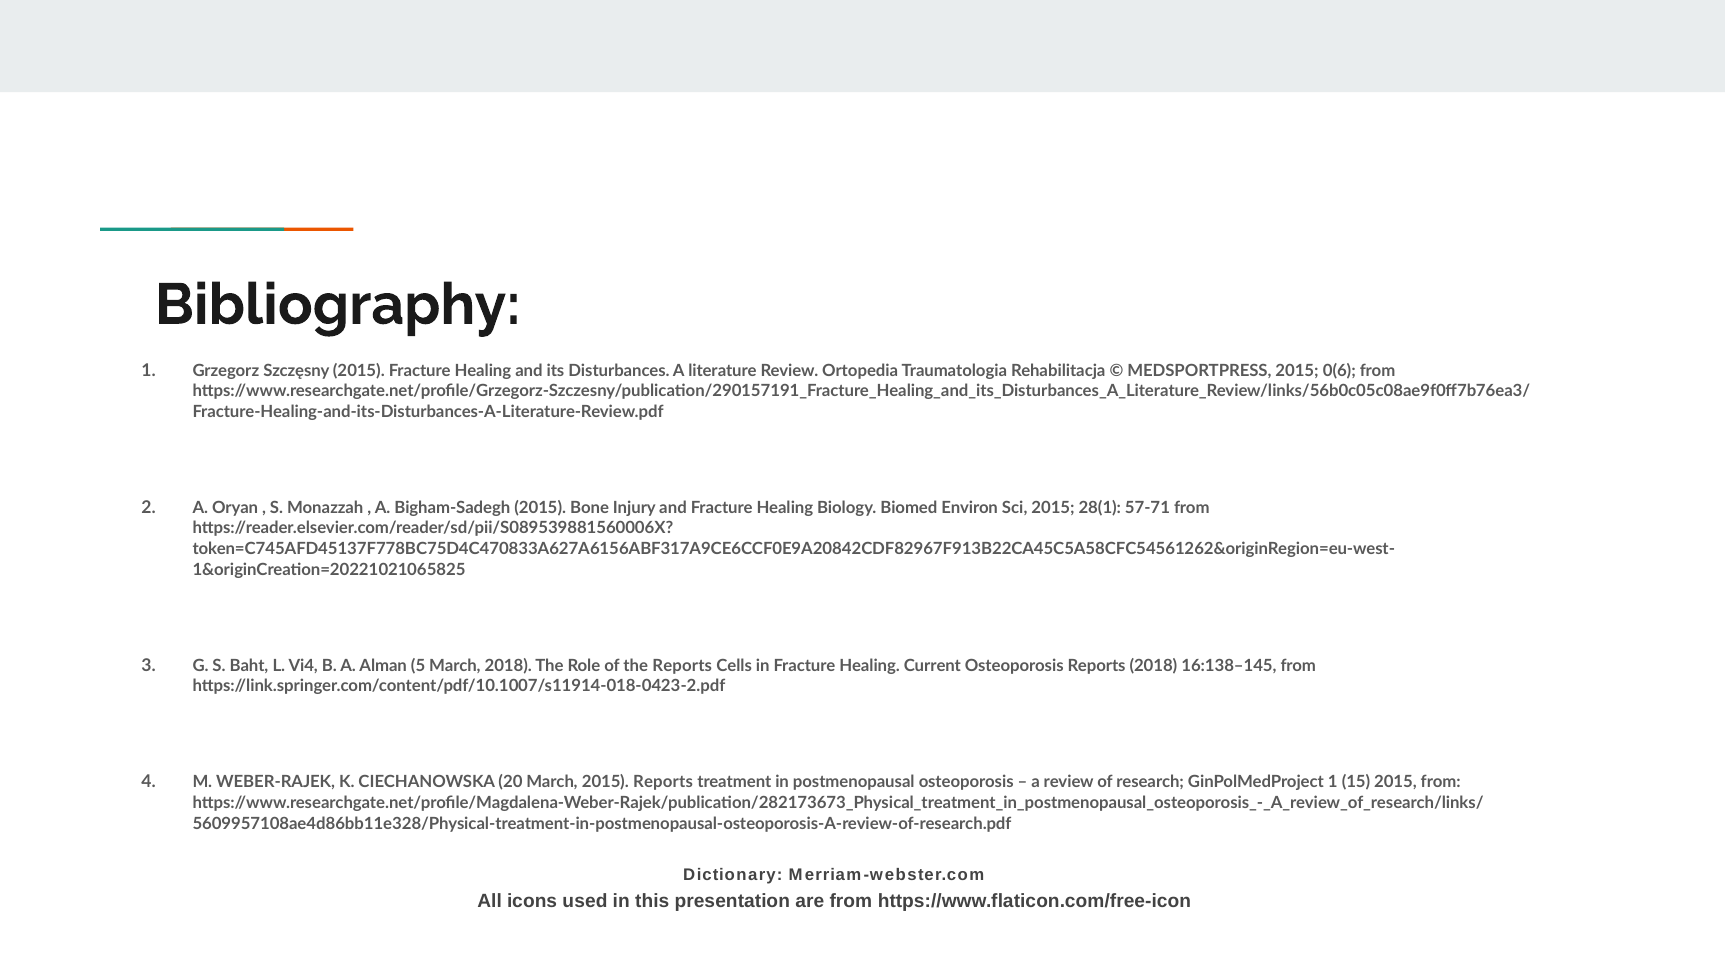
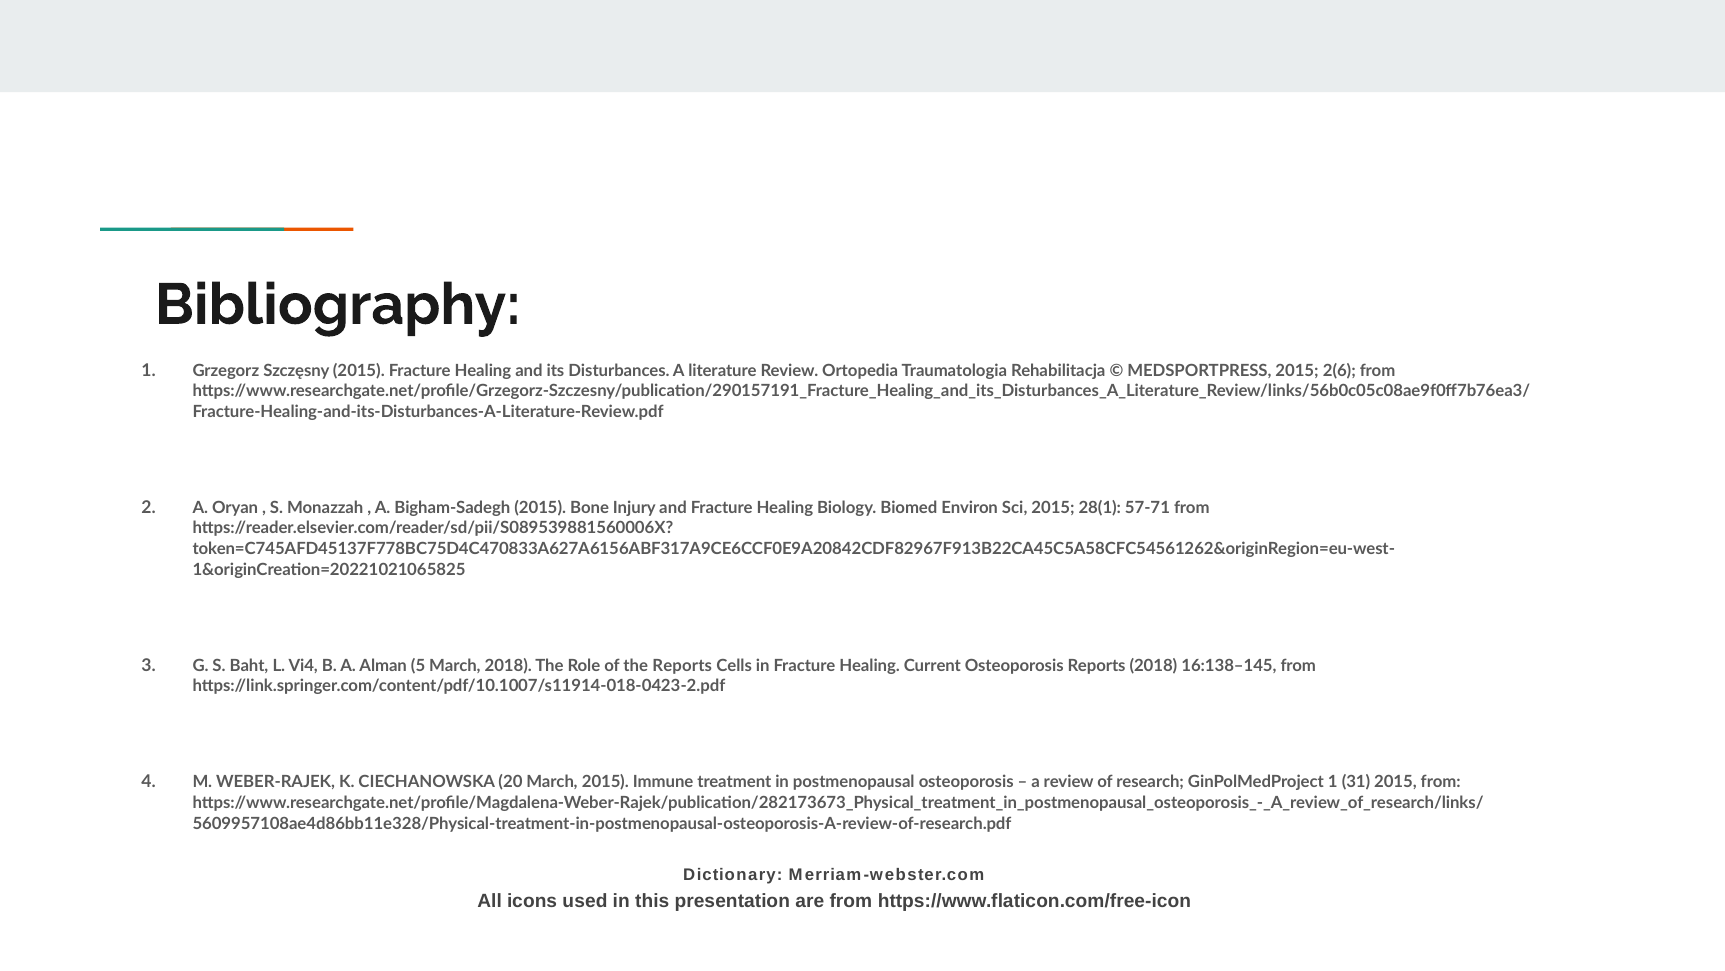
0(6: 0(6 -> 2(6
2015 Reports: Reports -> Immune
15: 15 -> 31
